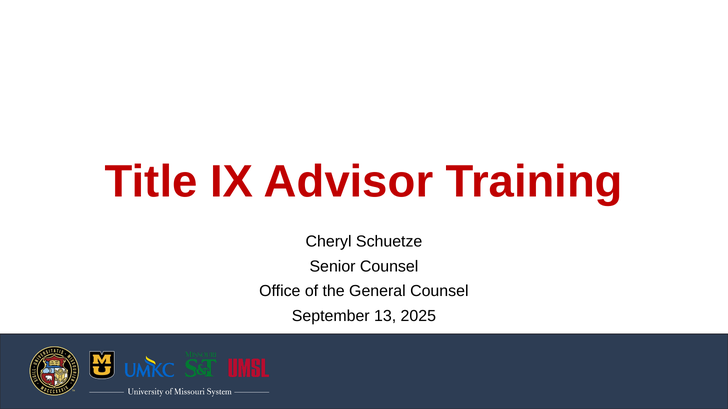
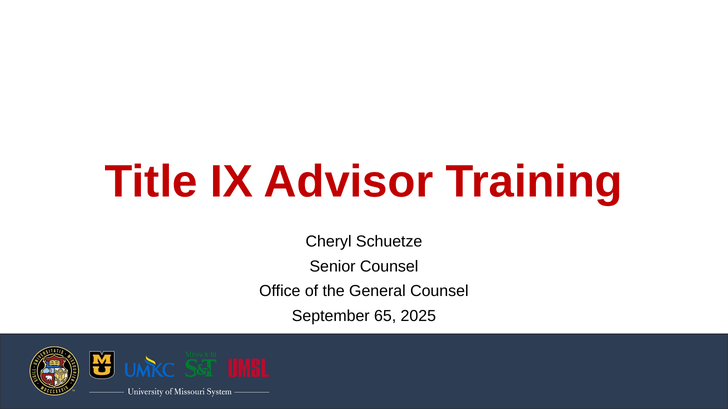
13: 13 -> 65
